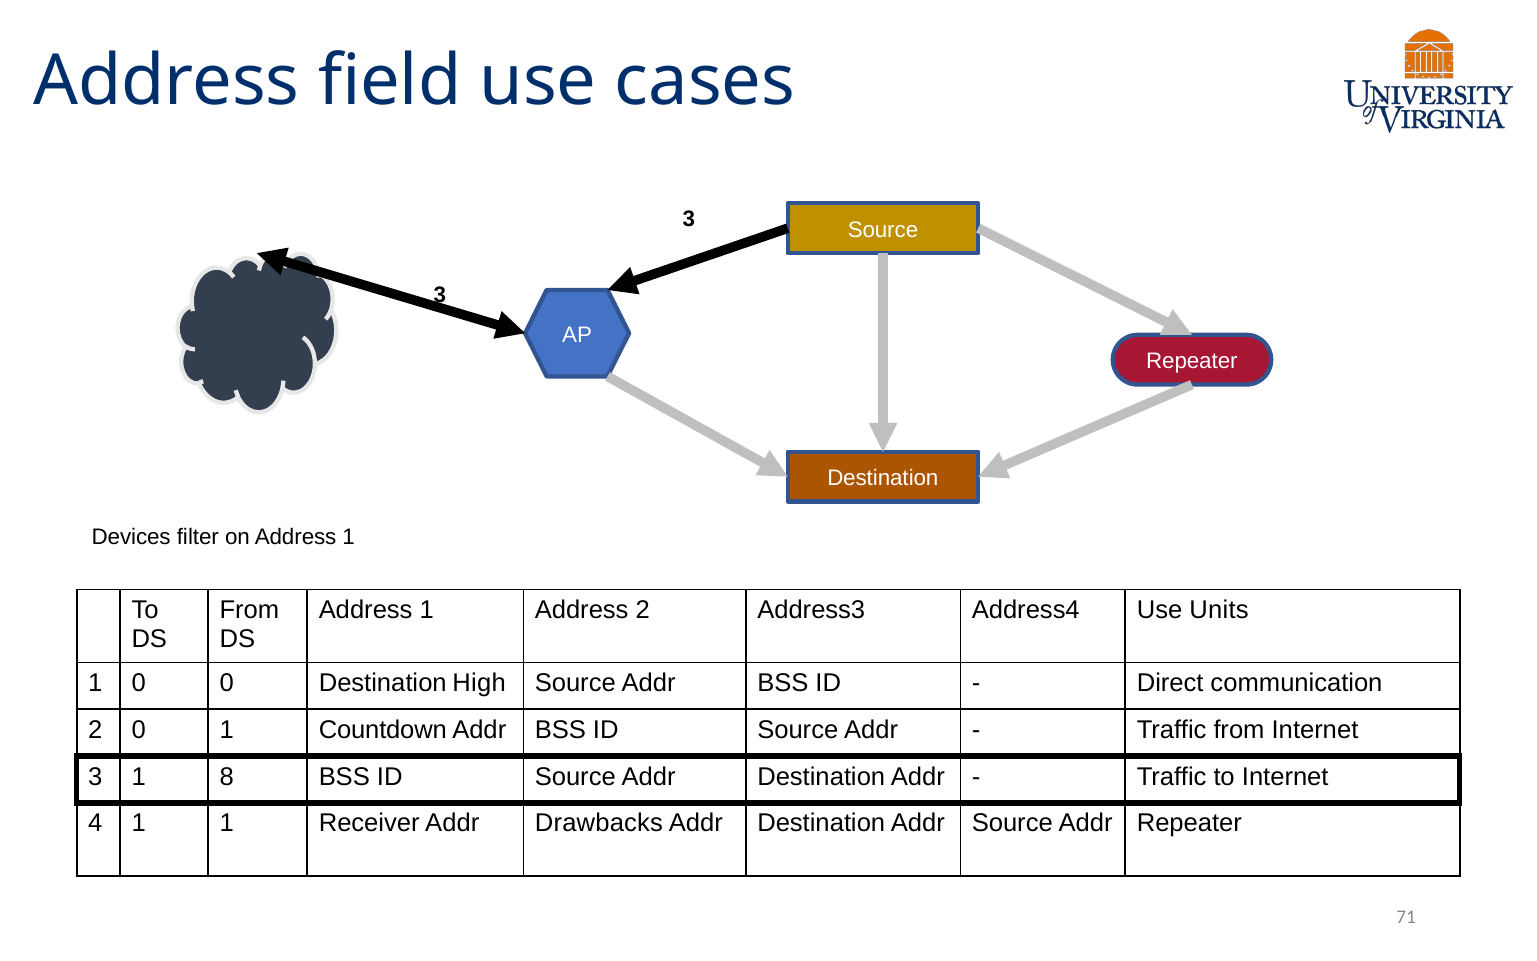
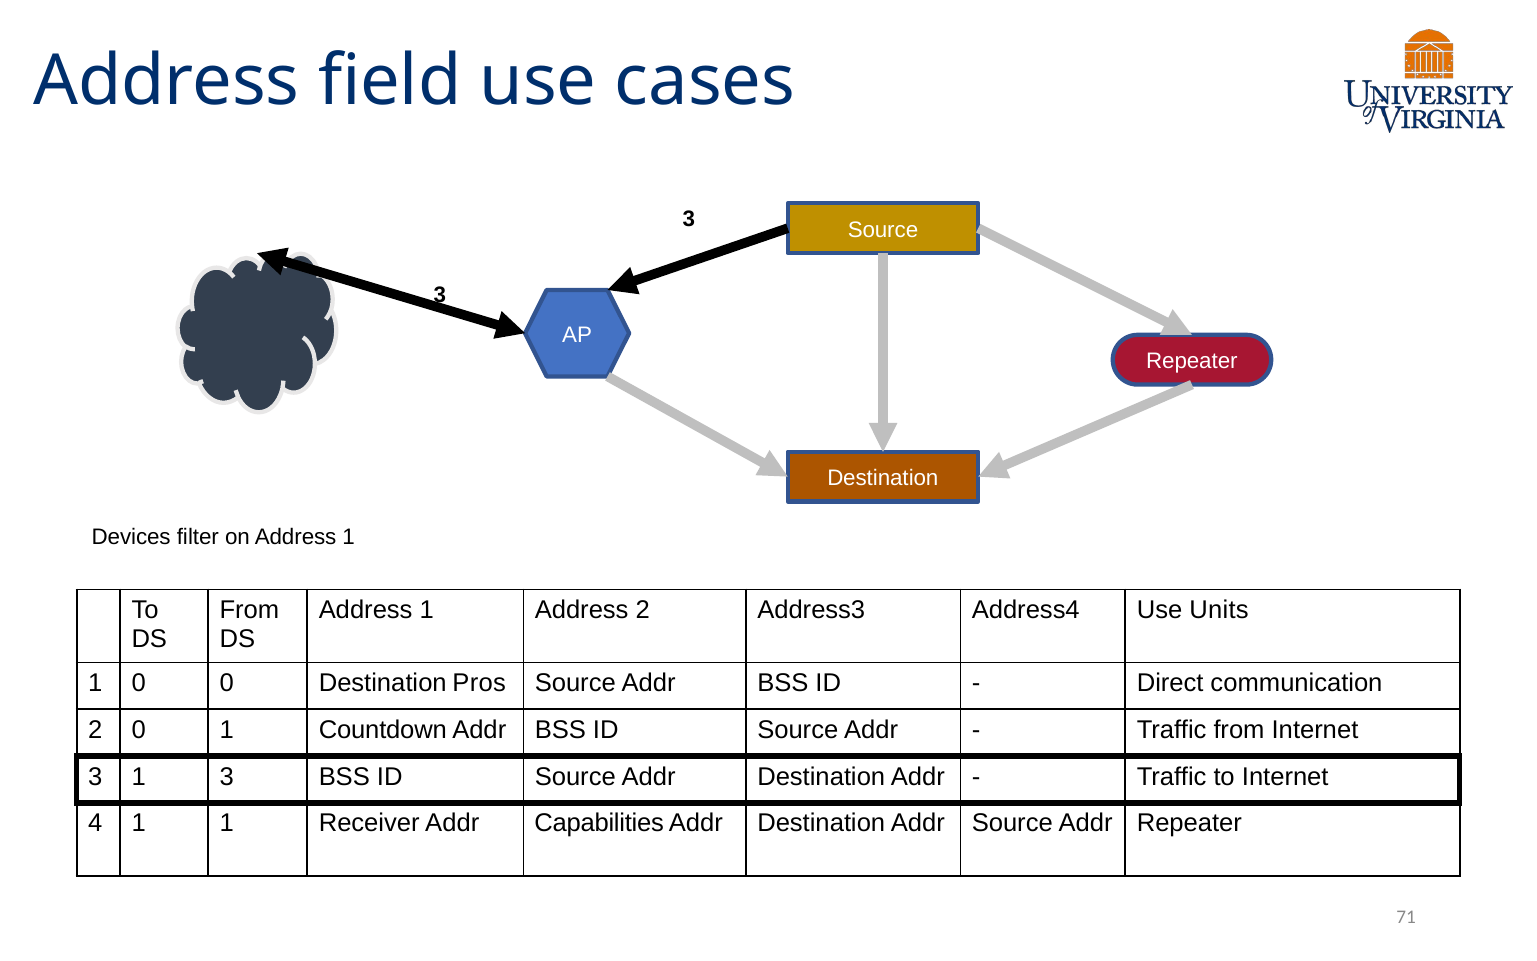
High: High -> Pros
1 8: 8 -> 3
Drawbacks: Drawbacks -> Capabilities
